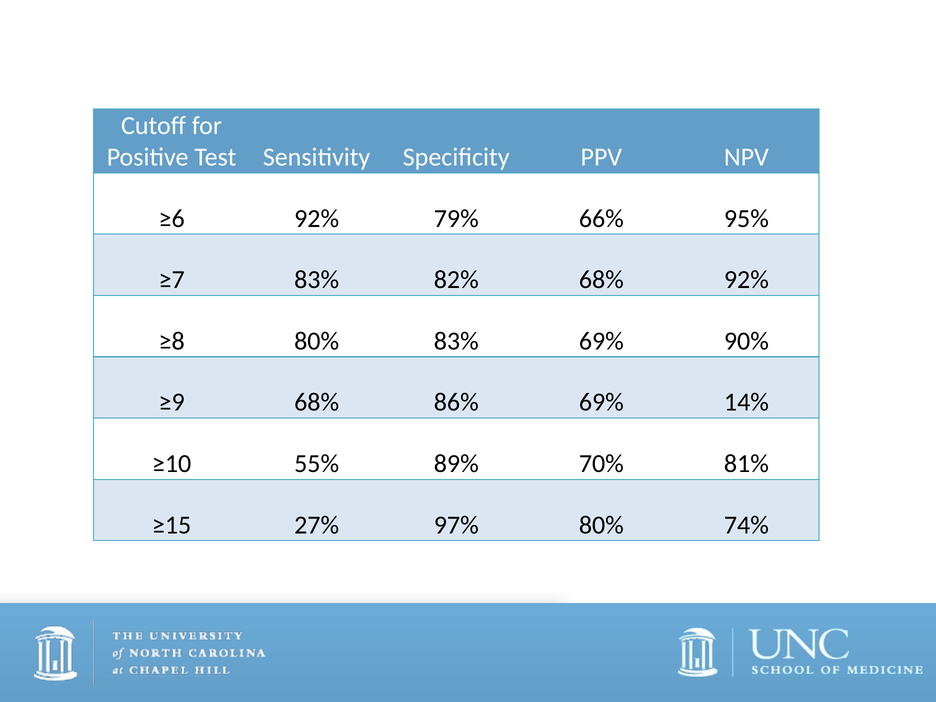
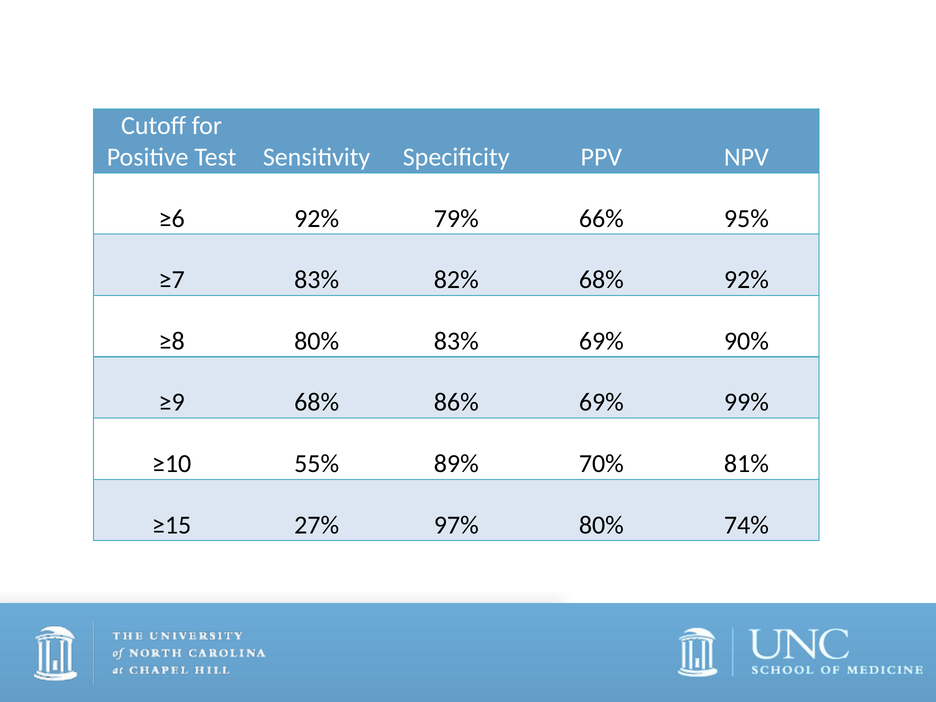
14%: 14% -> 99%
